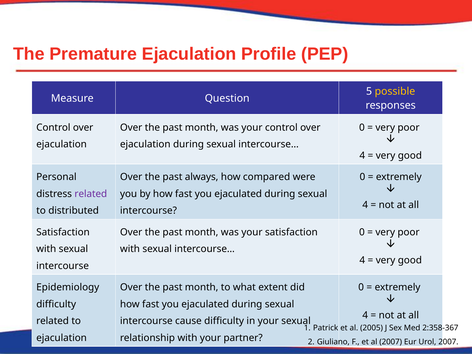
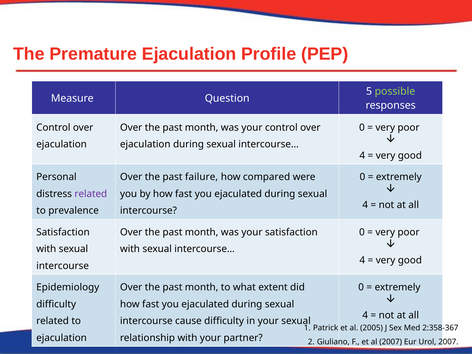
possible colour: yellow -> light green
always: always -> failure
distributed: distributed -> prevalence
